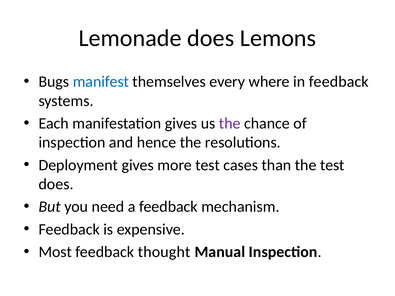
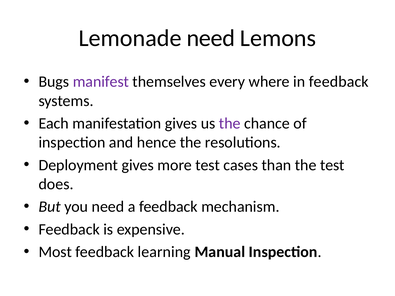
Lemonade does: does -> need
manifest colour: blue -> purple
thought: thought -> learning
